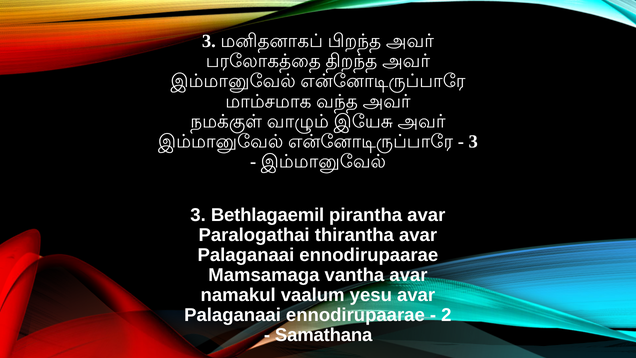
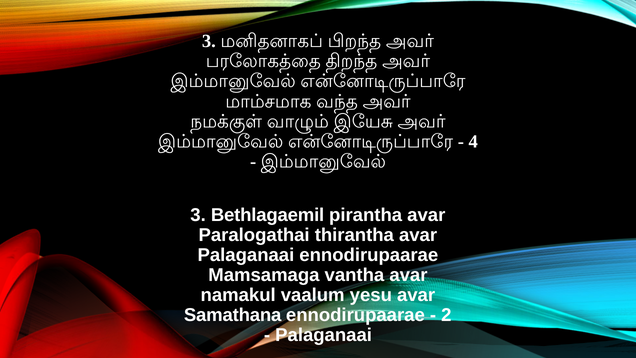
3 at (473, 141): 3 -> 4
Palaganaai at (233, 315): Palaganaai -> Samathana
Samathana at (324, 335): Samathana -> Palaganaai
